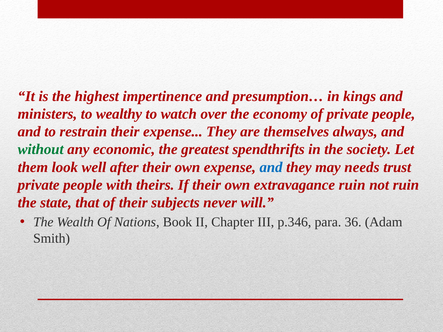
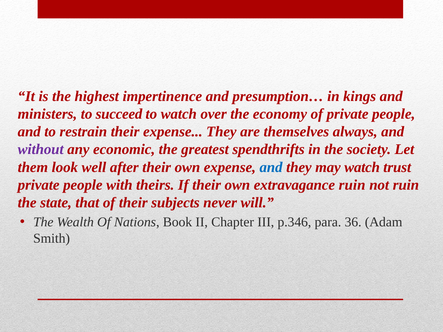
wealthy: wealthy -> succeed
without colour: green -> purple
may needs: needs -> watch
